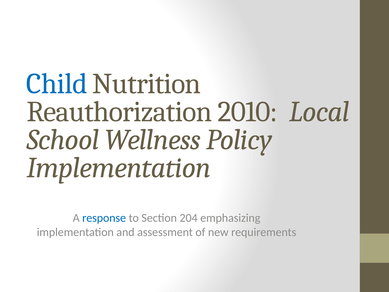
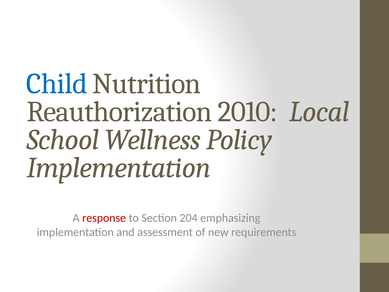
response colour: blue -> red
